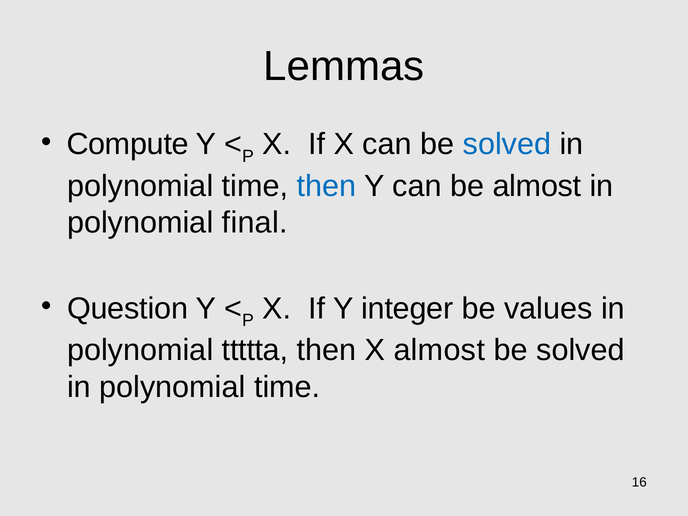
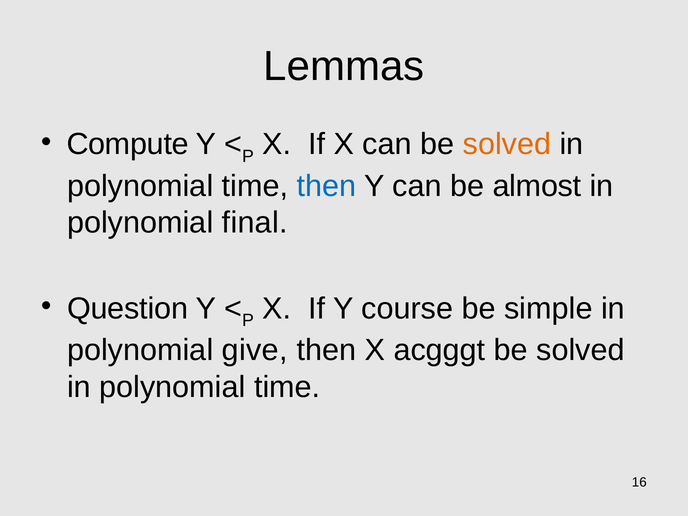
solved at (507, 144) colour: blue -> orange
integer: integer -> course
values: values -> simple
ttttta: ttttta -> give
X almost: almost -> acgggt
